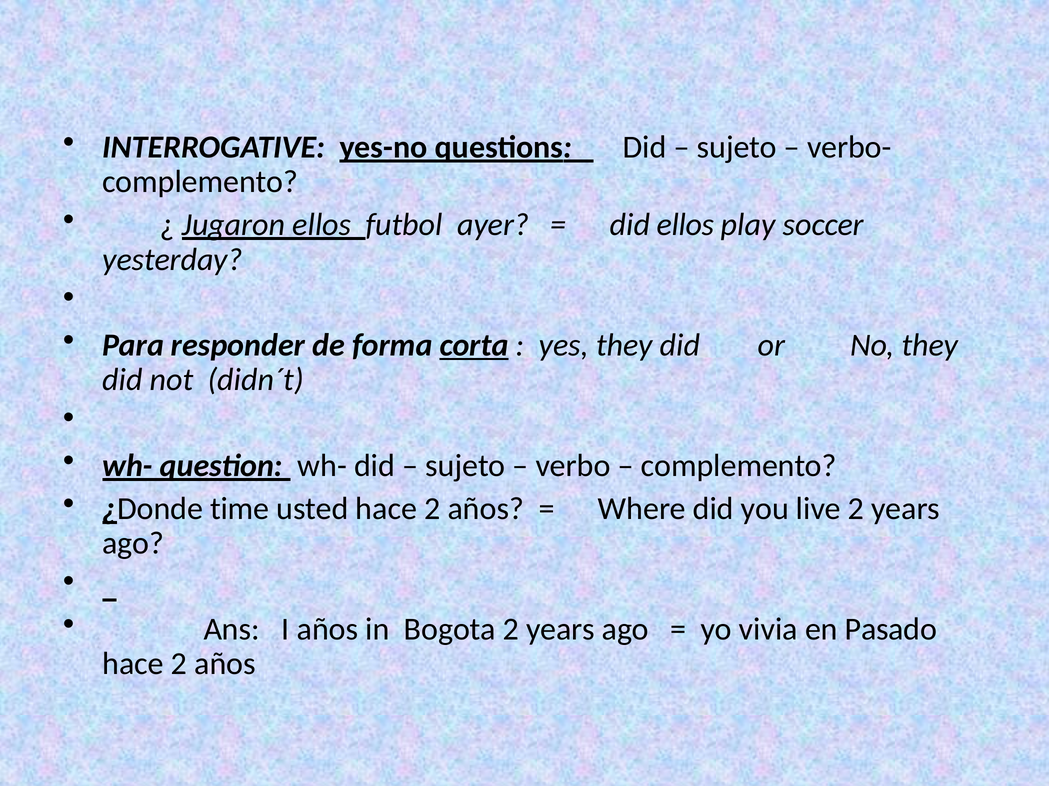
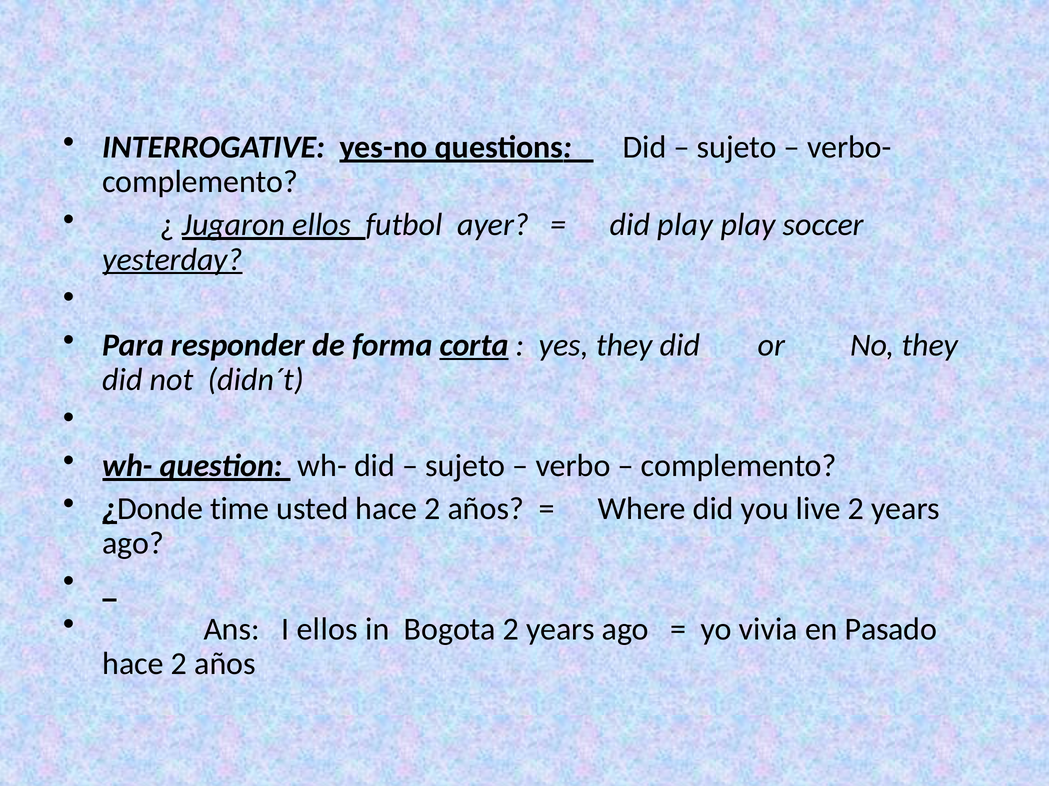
did ellos: ellos -> play
yesterday underline: none -> present
I años: años -> ellos
